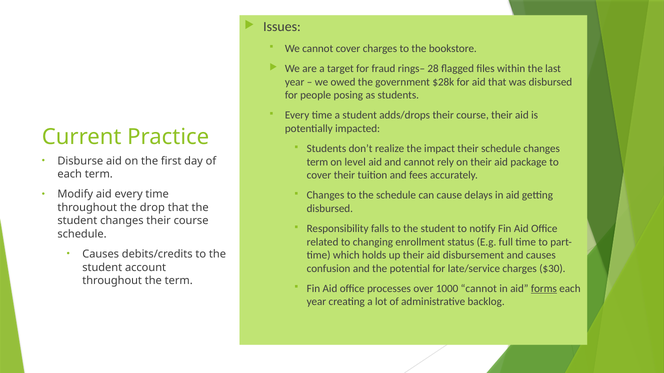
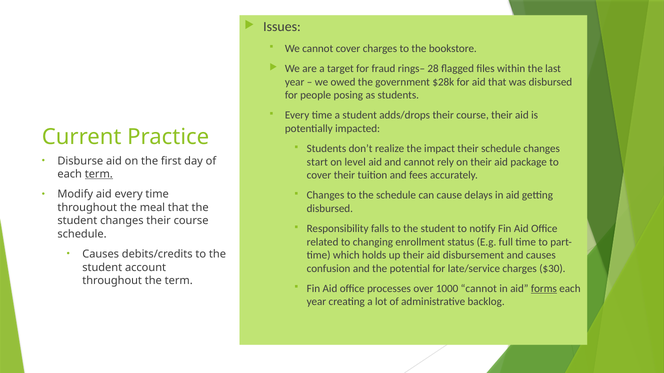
term at (317, 162): term -> start
term at (99, 174) underline: none -> present
drop: drop -> meal
